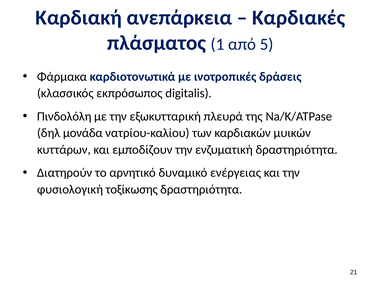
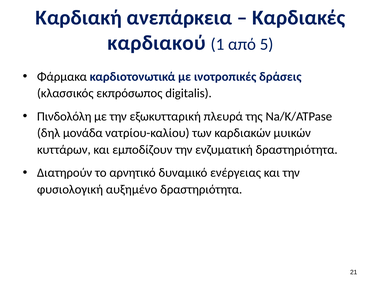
πλάσματος: πλάσματος -> καρδιακού
τοξίκωσης: τοξίκωσης -> αυξημένο
